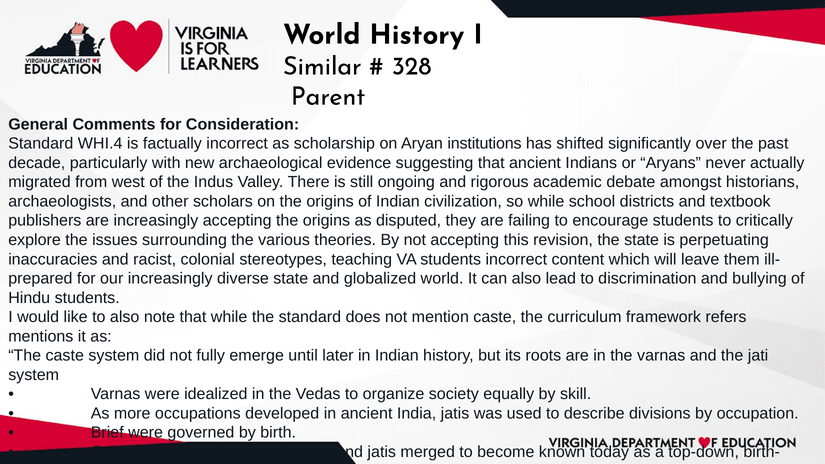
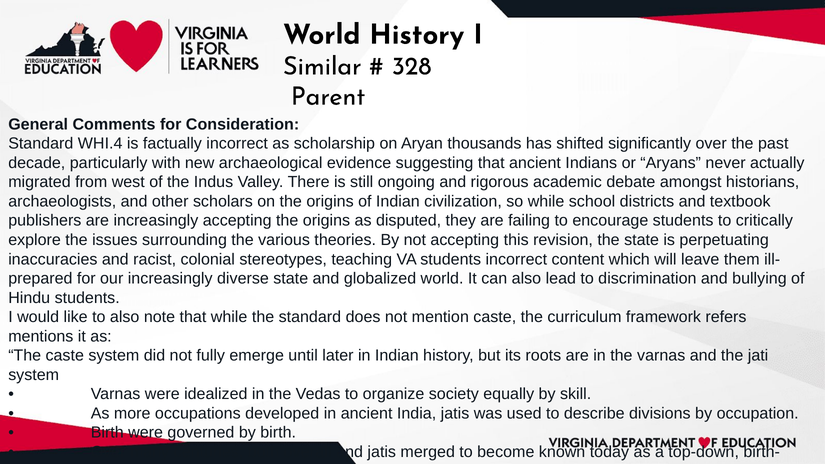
institutions: institutions -> thousands
Brief at (107, 433): Brief -> Birth
